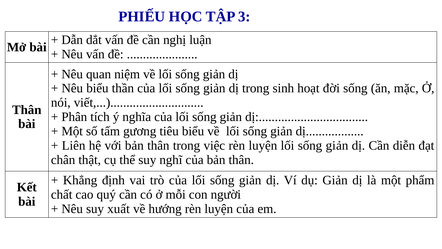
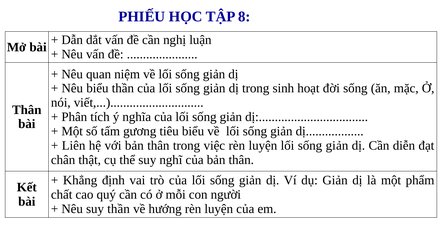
3: 3 -> 8
suy xuất: xuất -> thần
